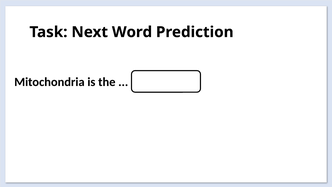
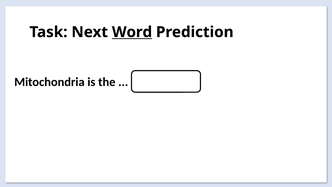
Word underline: none -> present
